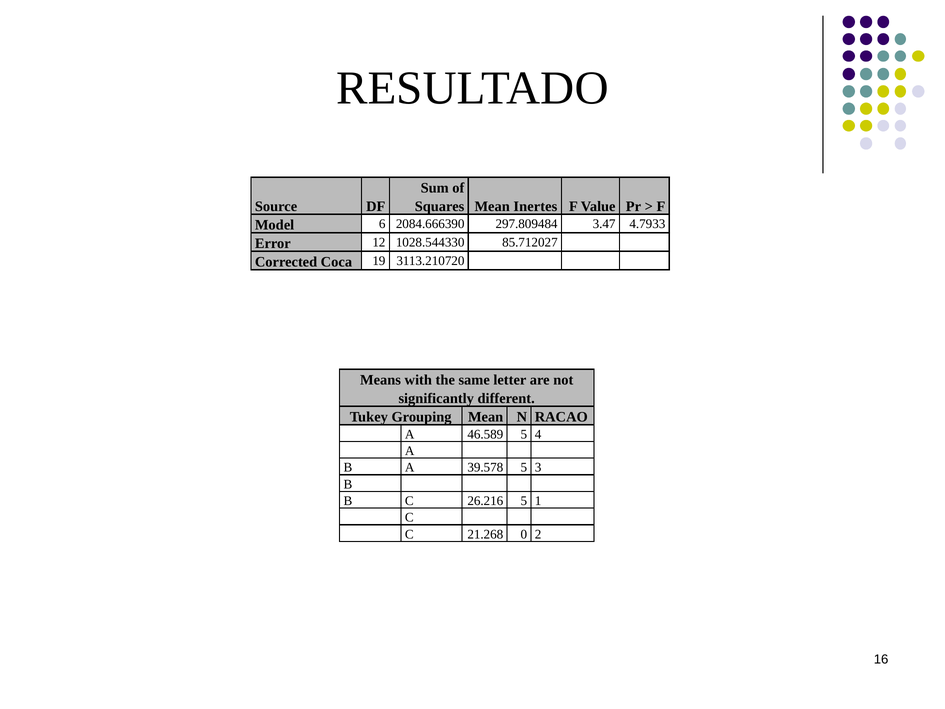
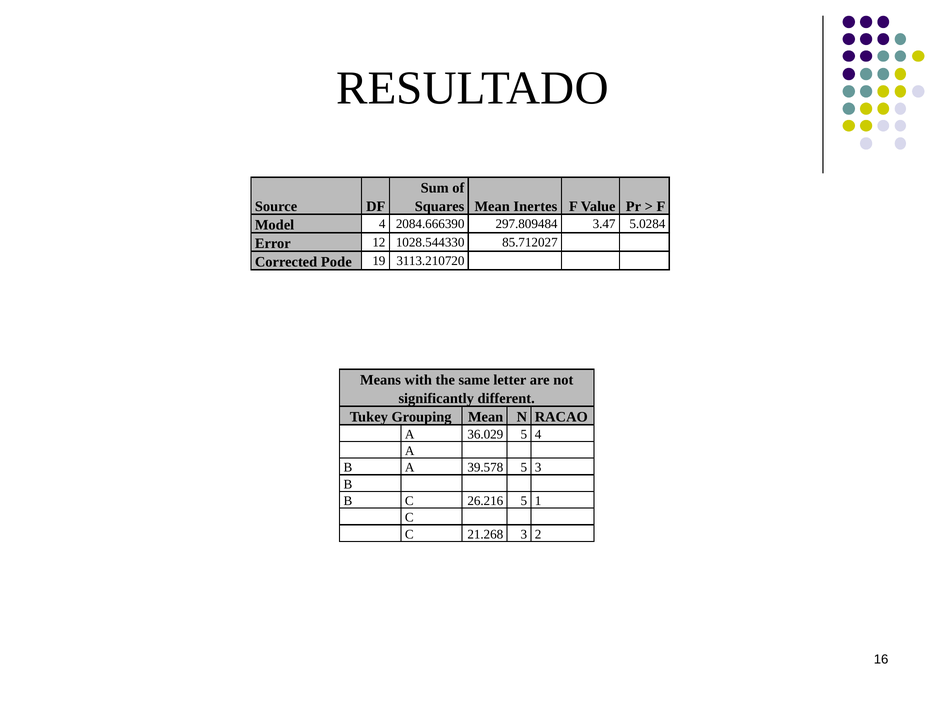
Model 6: 6 -> 4
4.7933: 4.7933 -> 5.0284
Coca: Coca -> Pode
46.589: 46.589 -> 36.029
21.268 0: 0 -> 3
